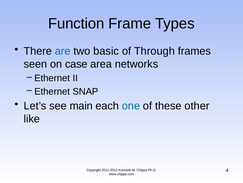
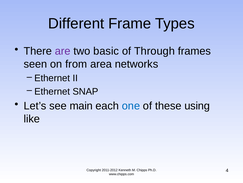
Function: Function -> Different
are colour: blue -> purple
case: case -> from
other: other -> using
